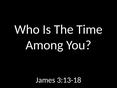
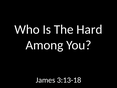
Time: Time -> Hard
